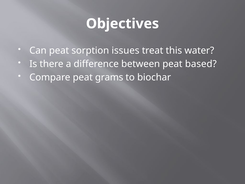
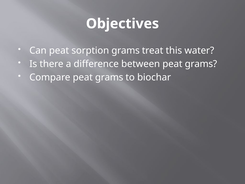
sorption issues: issues -> grams
between peat based: based -> grams
